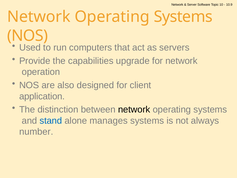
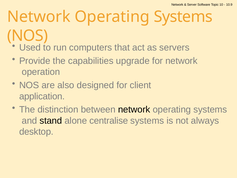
stand colour: blue -> black
manages: manages -> centralise
number: number -> desktop
